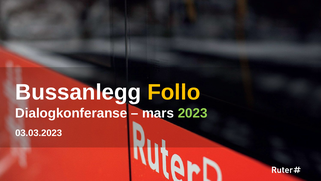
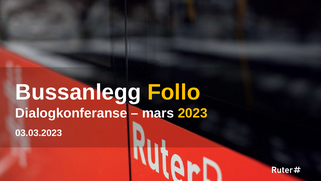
2023 colour: light green -> yellow
